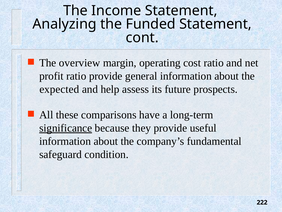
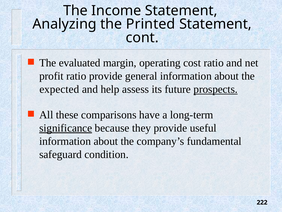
Funded: Funded -> Printed
overview: overview -> evaluated
prospects underline: none -> present
